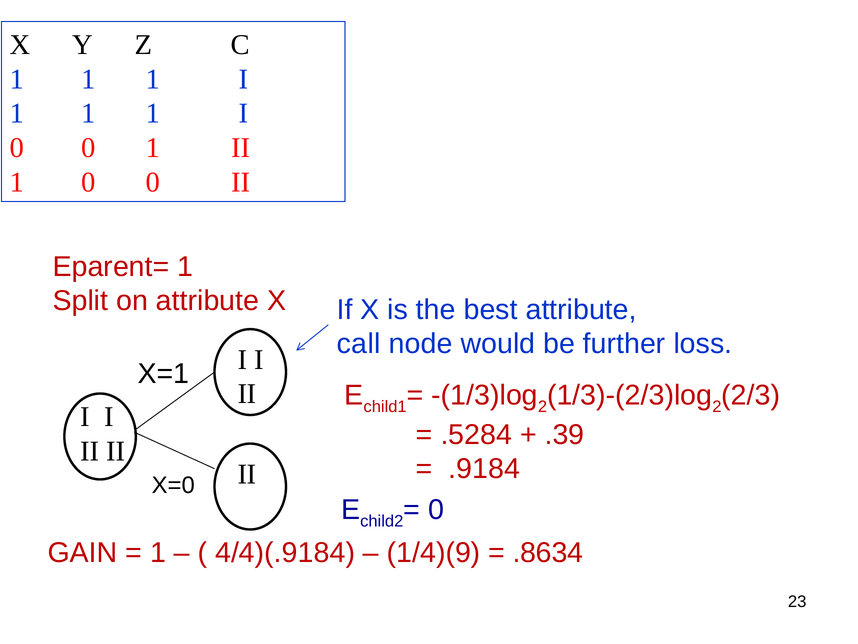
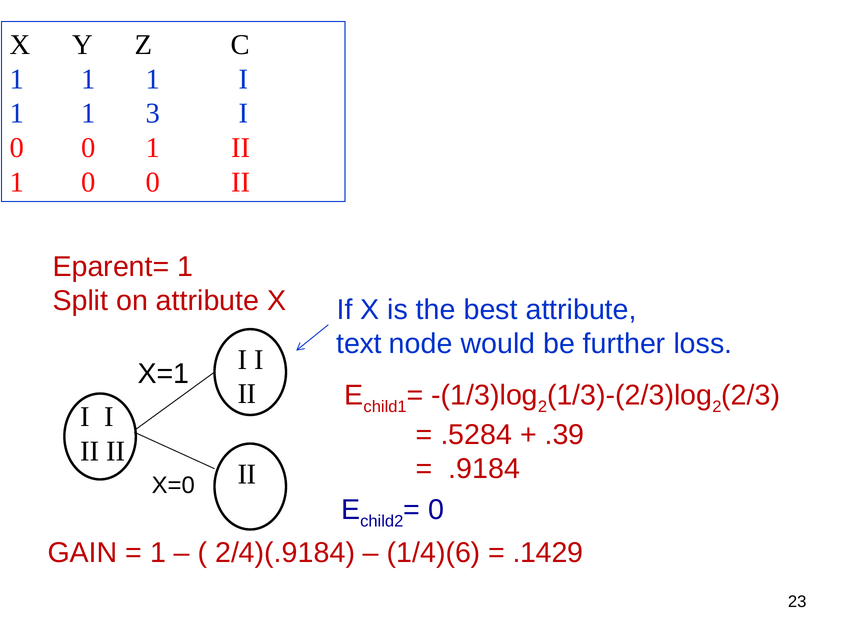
1 at (153, 113): 1 -> 3
call: call -> text
4/4)(.9184: 4/4)(.9184 -> 2/4)(.9184
1/4)(9: 1/4)(9 -> 1/4)(6
.8634: .8634 -> .1429
